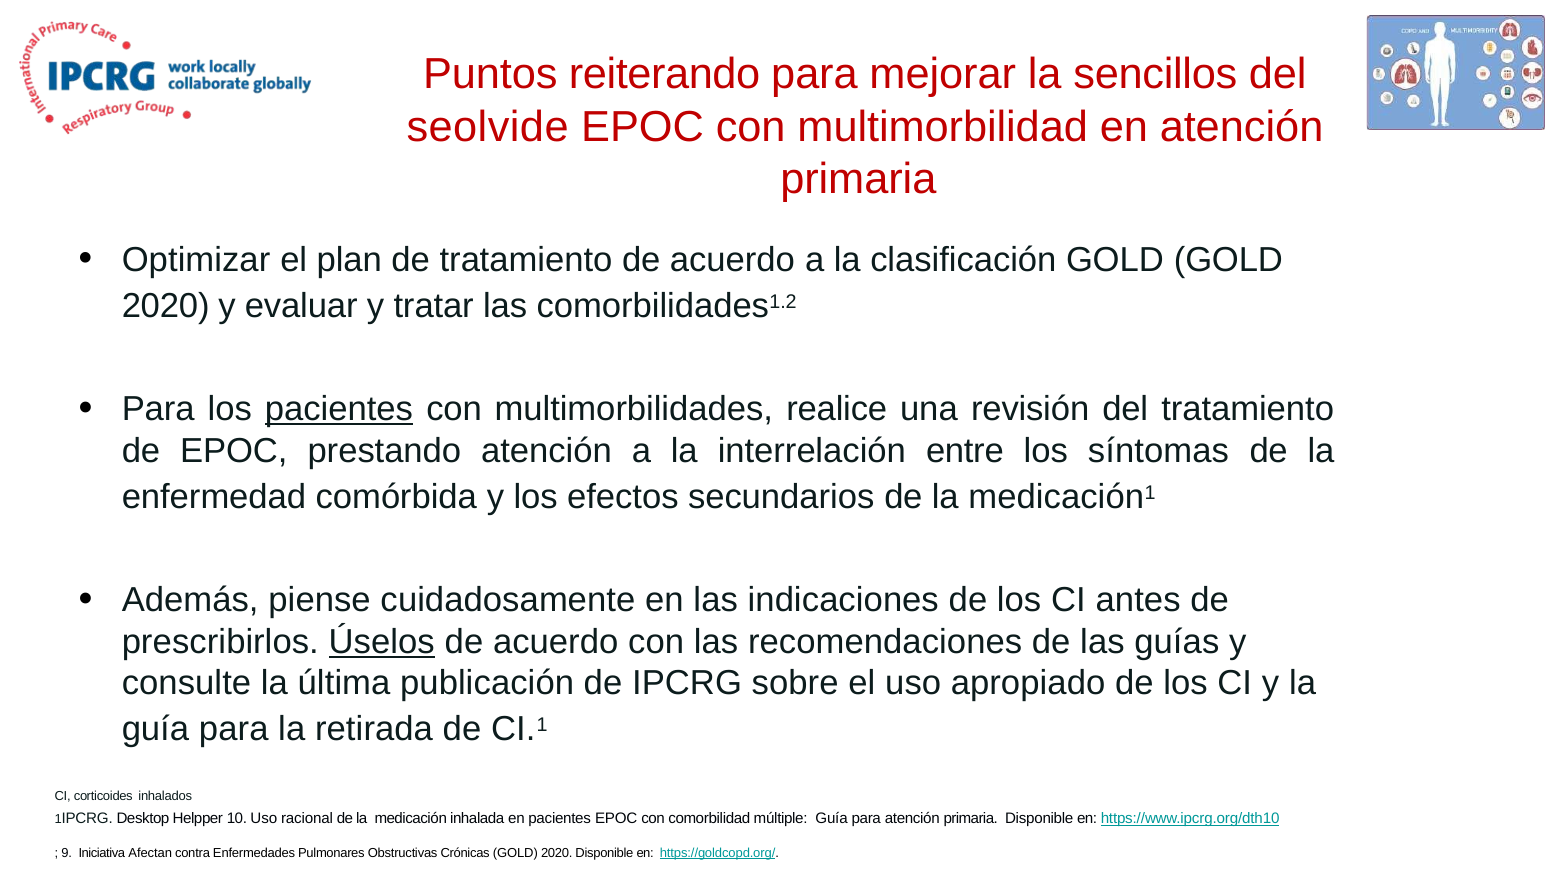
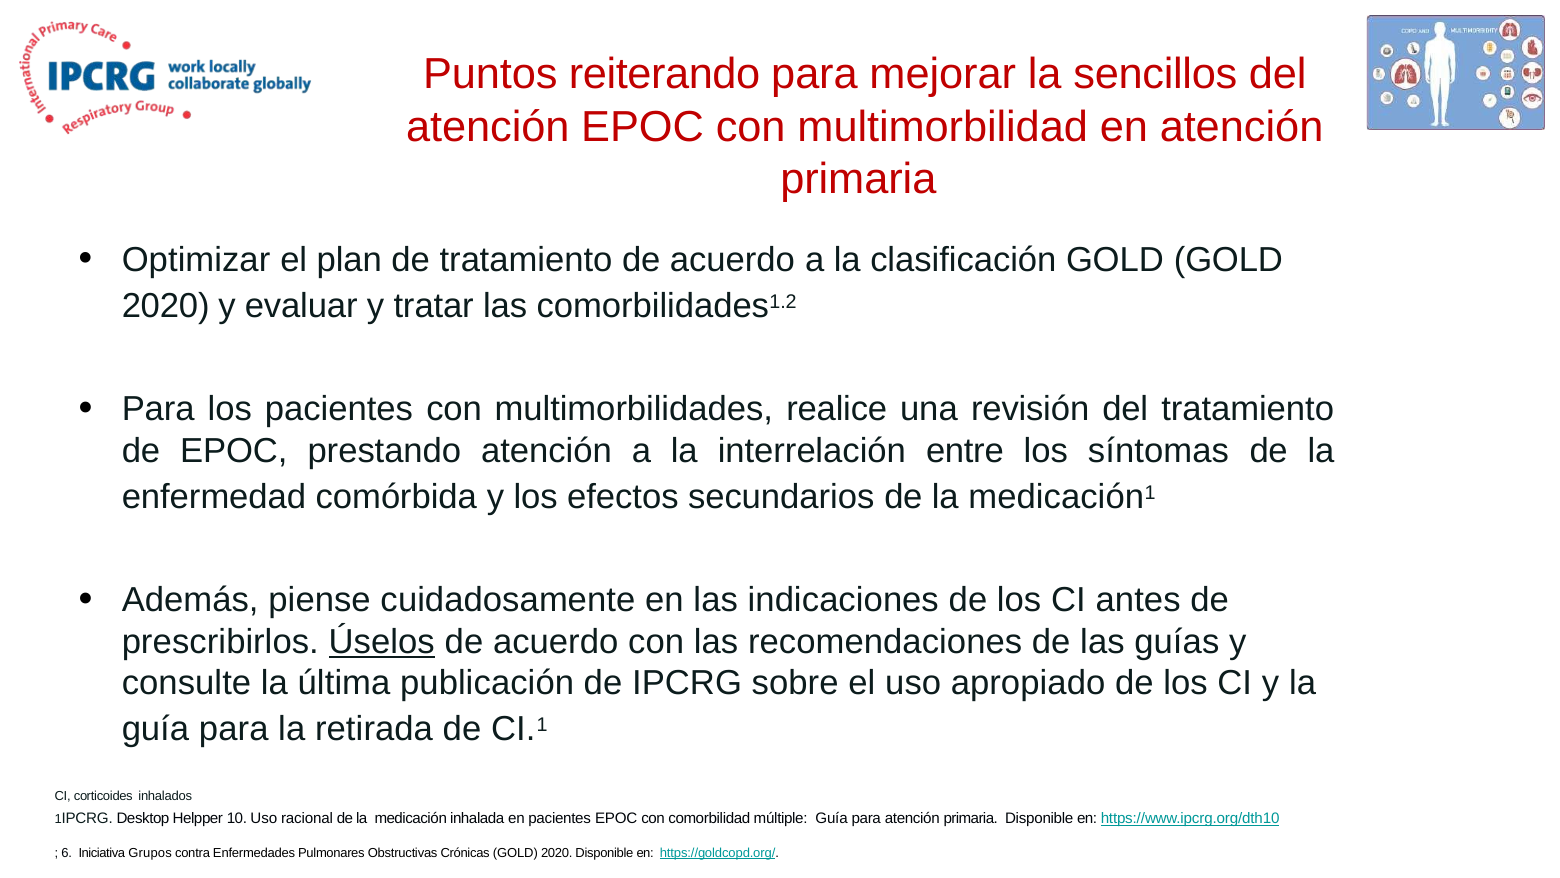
seolvide at (488, 127): seolvide -> atención
pacientes at (339, 409) underline: present -> none
9: 9 -> 6
Afectan: Afectan -> Grupos
